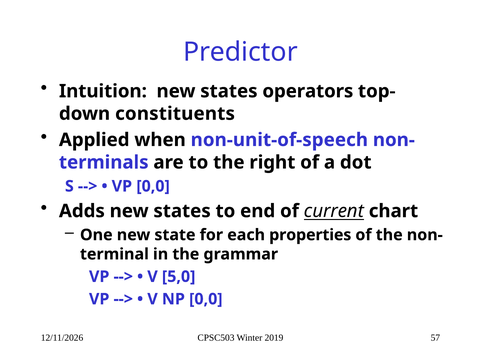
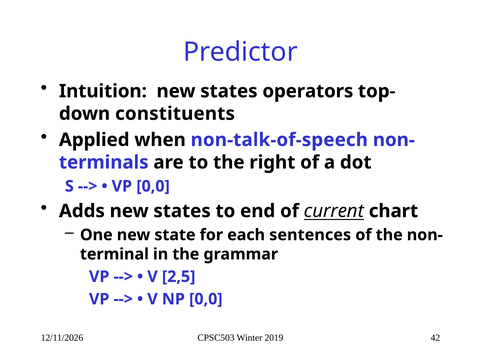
non-unit-of-speech: non-unit-of-speech -> non-talk-of-speech
properties: properties -> sentences
5,0: 5,0 -> 2,5
57: 57 -> 42
